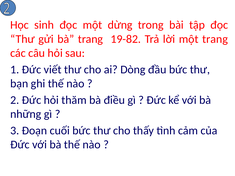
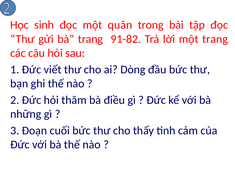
dừng: dừng -> quân
19-82: 19-82 -> 91-82
